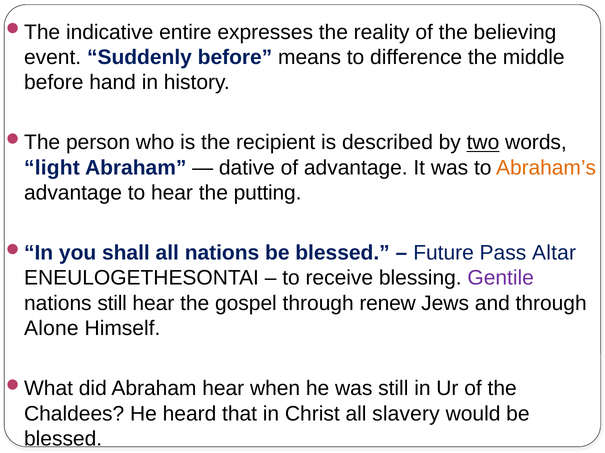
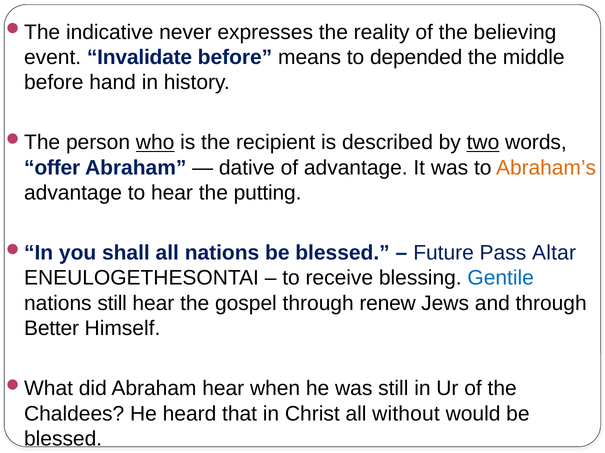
entire: entire -> never
Suddenly: Suddenly -> Invalidate
difference: difference -> depended
who underline: none -> present
light: light -> offer
Gentile colour: purple -> blue
Alone: Alone -> Better
slavery: slavery -> without
